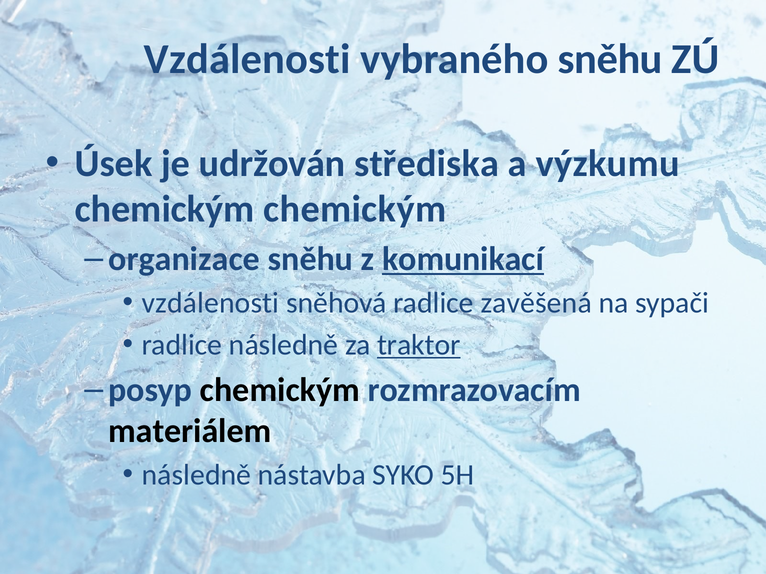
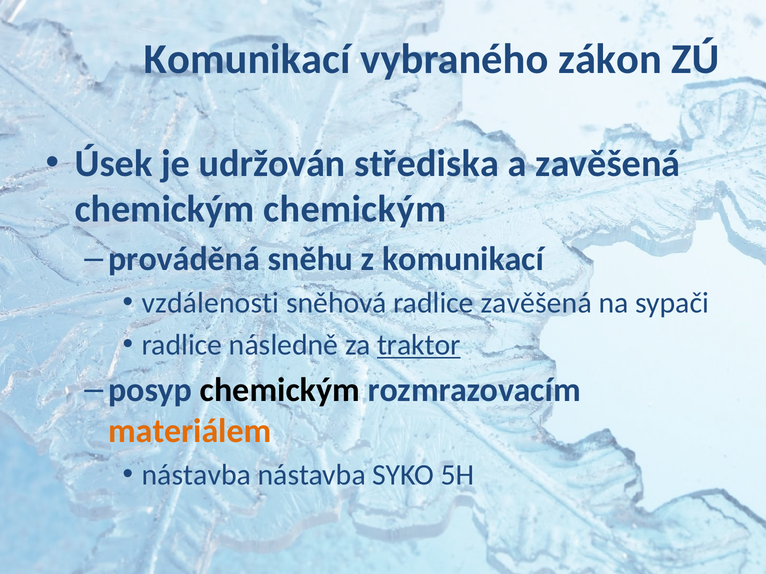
Vzdálenosti at (247, 59): Vzdálenosti -> Komunikací
vybraného sněhu: sněhu -> zákon
a výzkumu: výzkumu -> zavěšená
organizace: organizace -> prováděná
komunikací at (463, 259) underline: present -> none
materiálem colour: black -> orange
následně at (196, 475): následně -> nástavba
